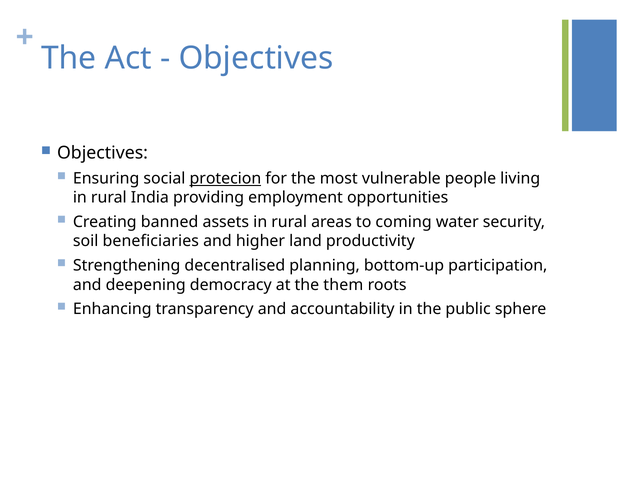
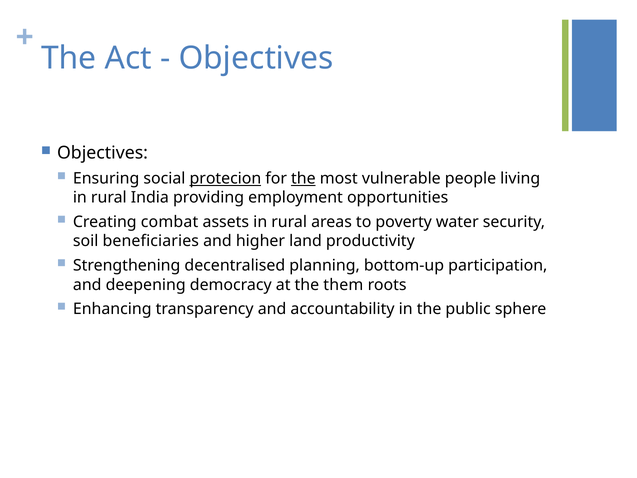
the at (303, 178) underline: none -> present
banned: banned -> combat
coming: coming -> poverty
